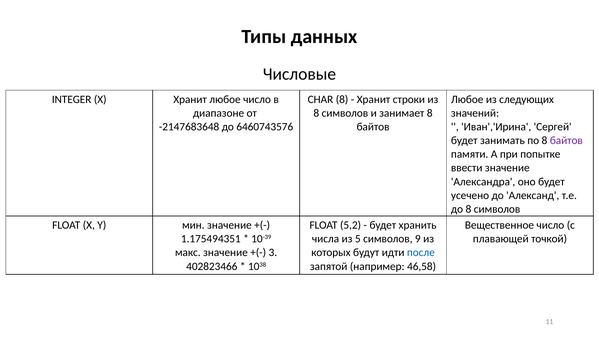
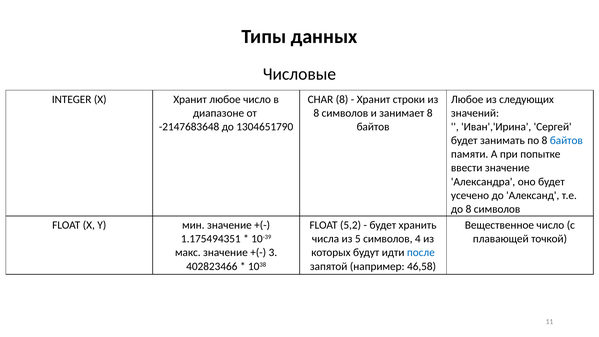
6460743576: 6460743576 -> 1304651790
байтов at (566, 140) colour: purple -> blue
9: 9 -> 4
